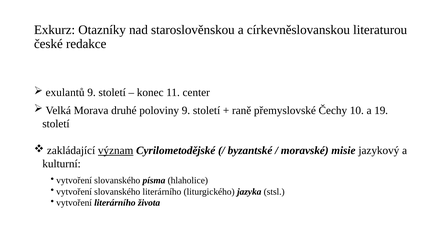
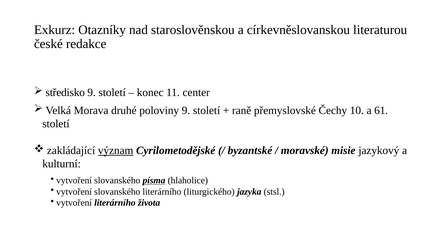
exulantů: exulantů -> středisko
19: 19 -> 61
písma underline: none -> present
